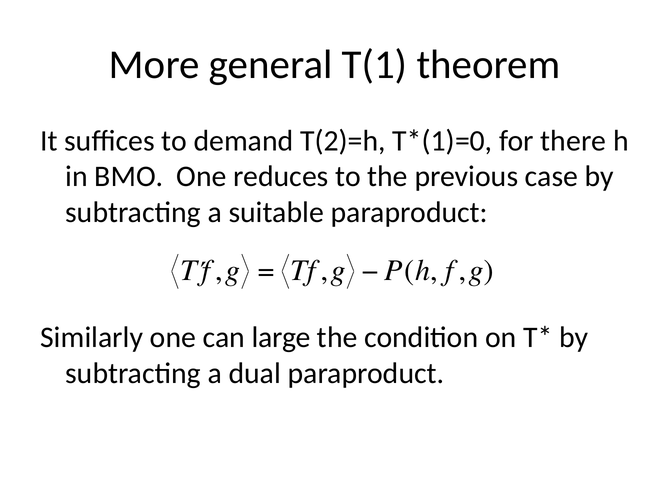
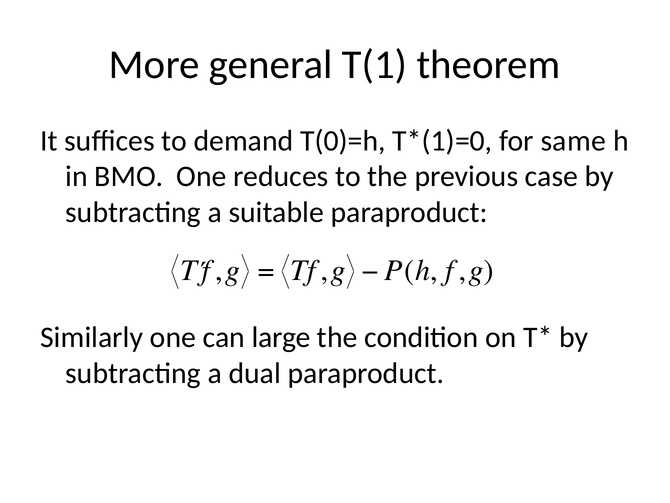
T(2)=h: T(2)=h -> T(0)=h
there: there -> same
